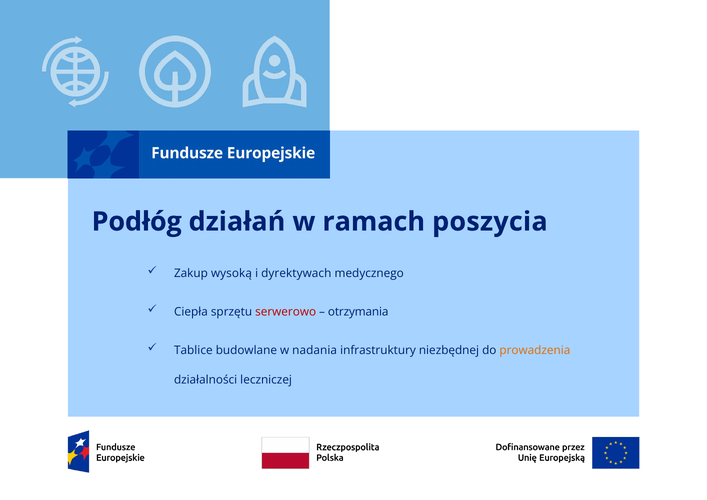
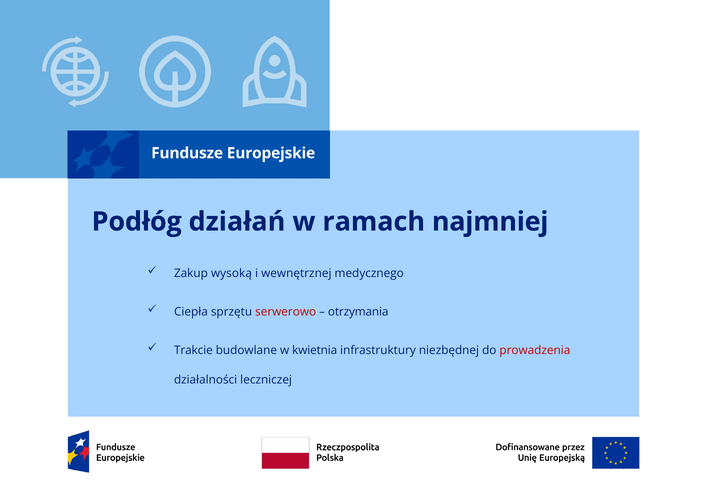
poszycia: poszycia -> najmniej
dyrektywach: dyrektywach -> wewnętrznej
Tablice: Tablice -> Trakcie
nadania: nadania -> kwietnia
prowadzenia colour: orange -> red
